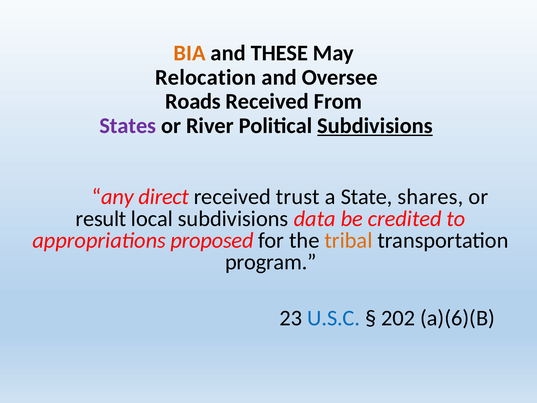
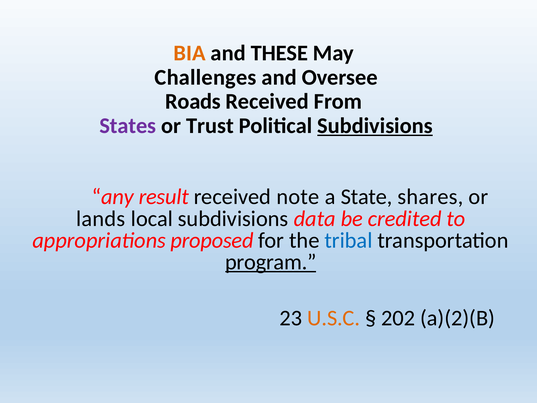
Relocation: Relocation -> Challenges
River: River -> Trust
direct: direct -> result
trust: trust -> note
result: result -> lands
tribal colour: orange -> blue
program underline: none -> present
U.S.C colour: blue -> orange
a)(6)(B: a)(6)(B -> a)(2)(B
